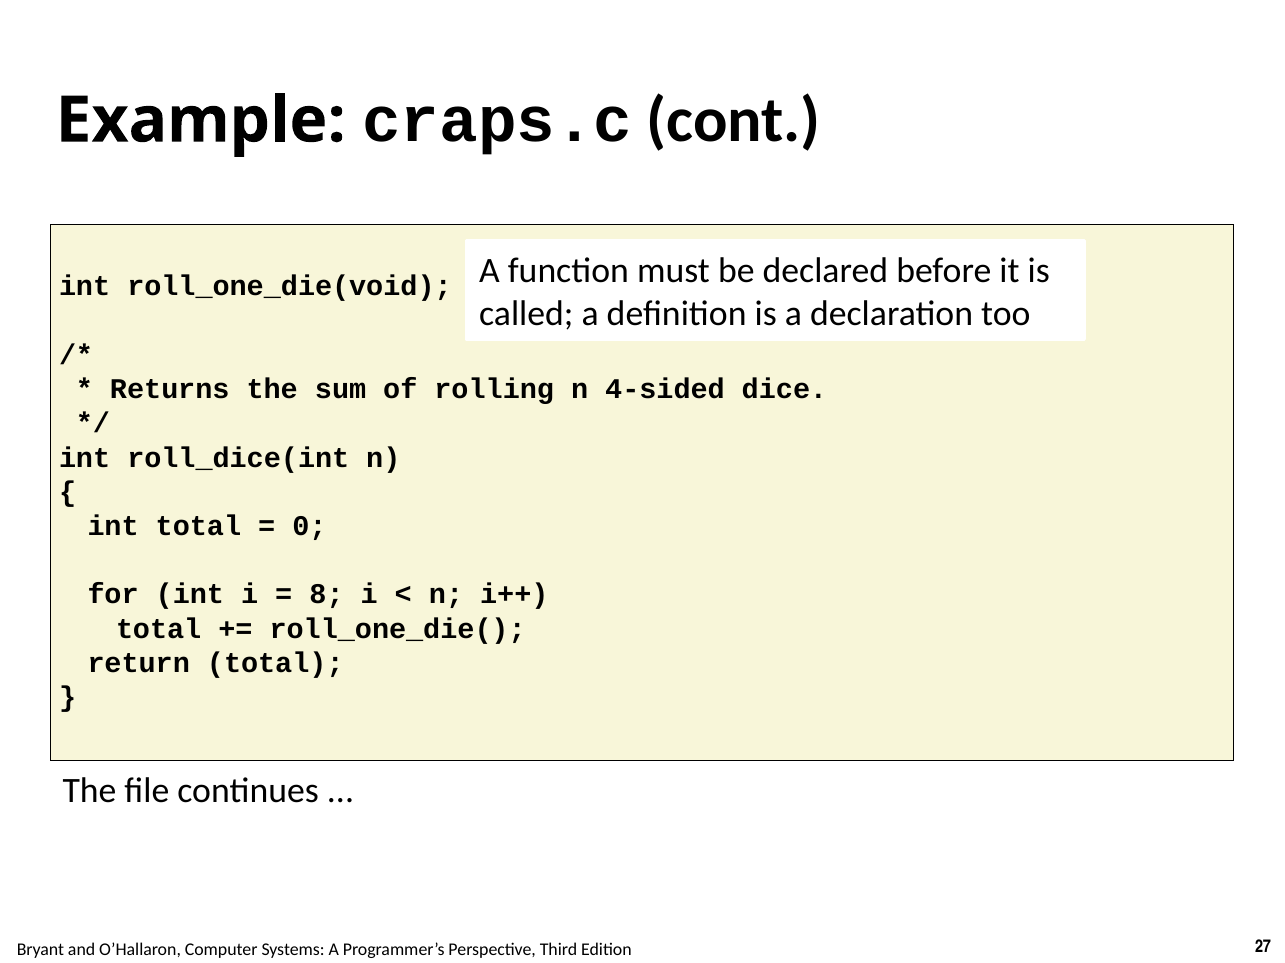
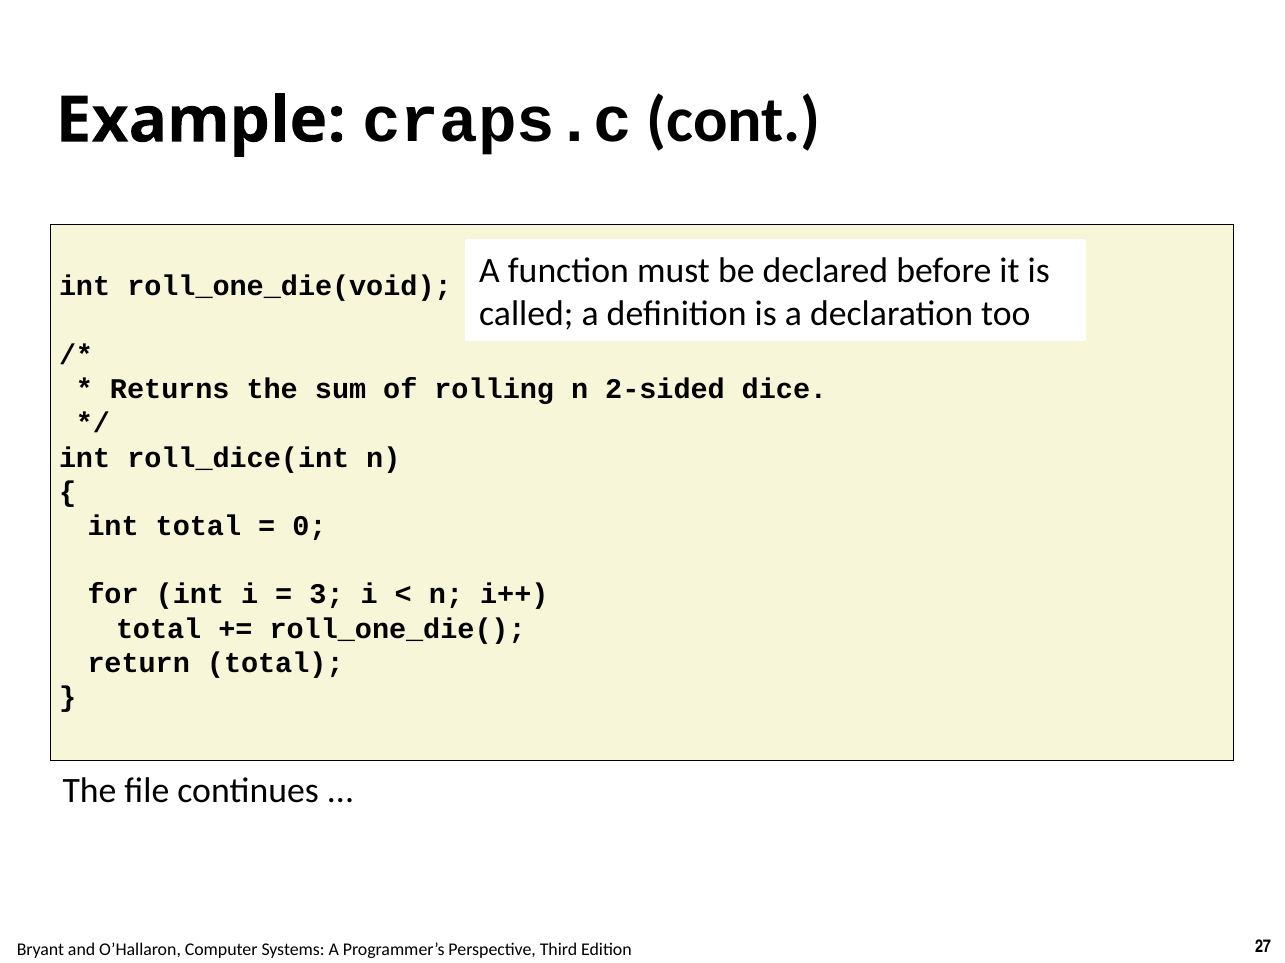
4-sided: 4-sided -> 2-sided
8: 8 -> 3
